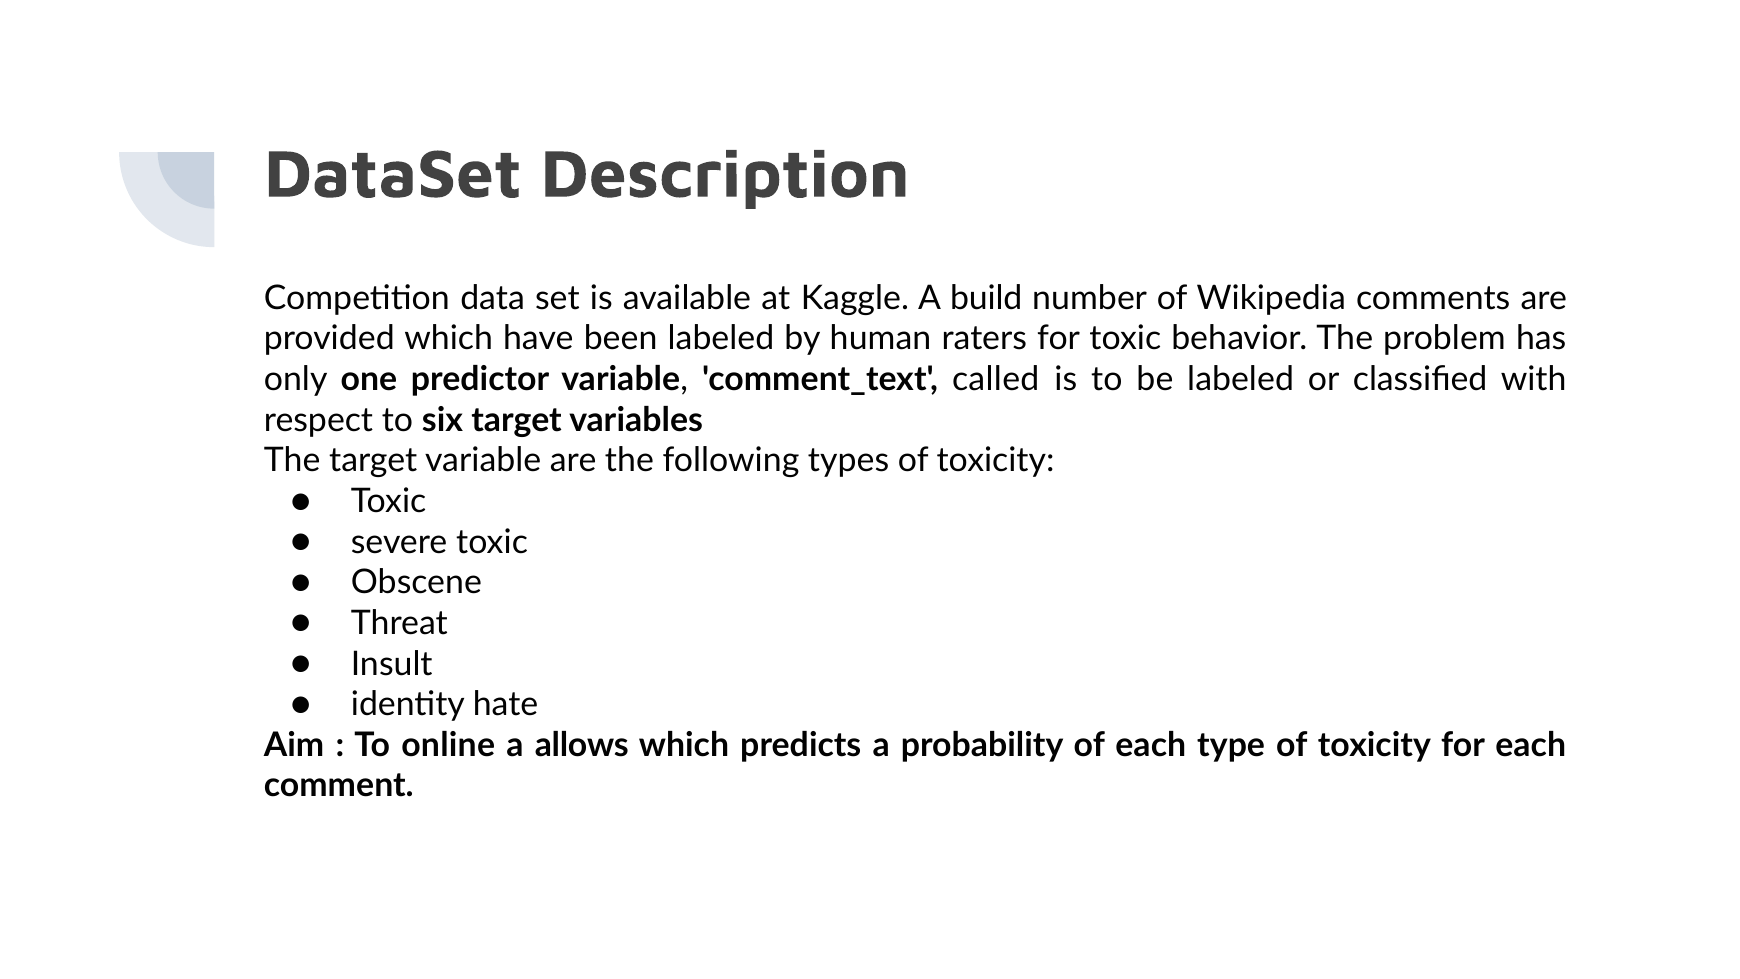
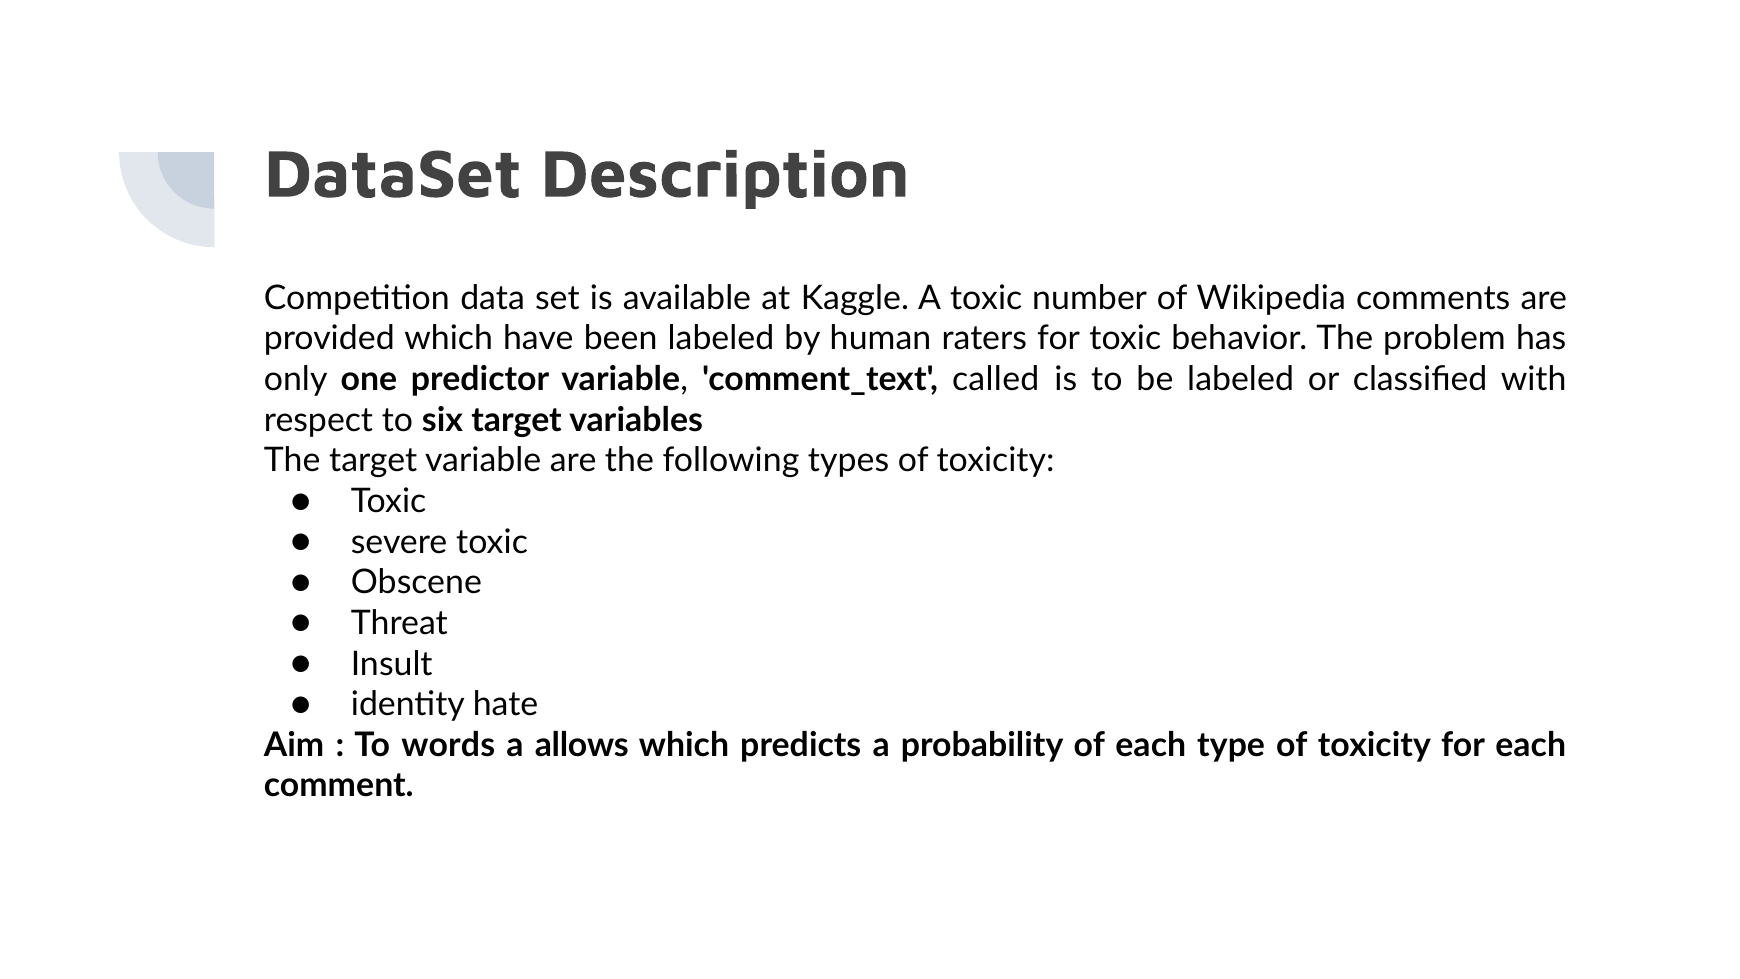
A build: build -> toxic
online: online -> words
